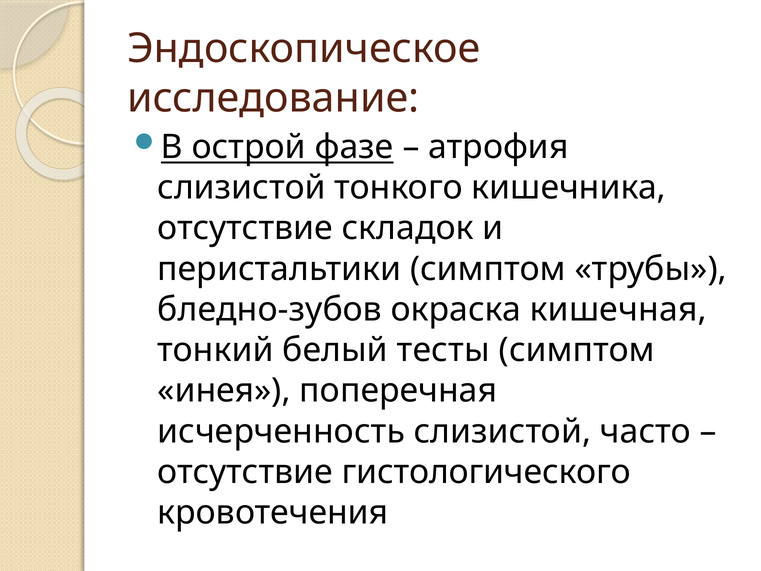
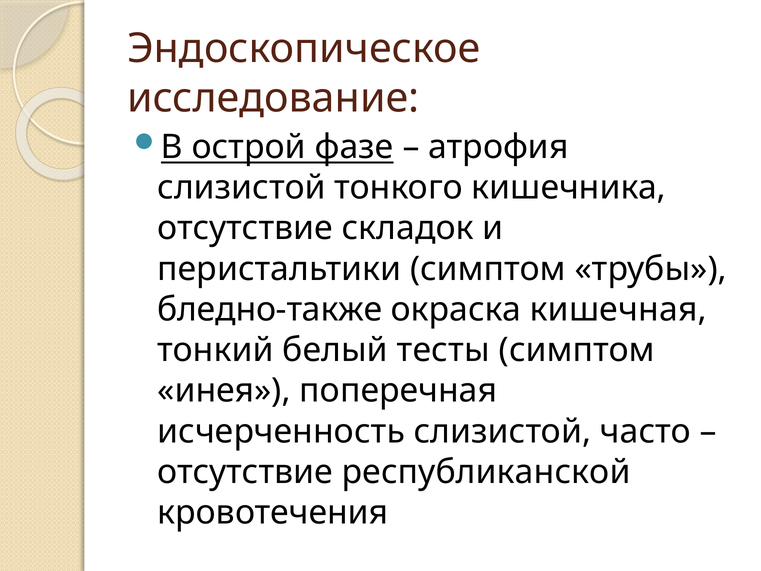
бледно-зубов: бледно-зубов -> бледно-также
гистологического: гистологического -> республиканской
